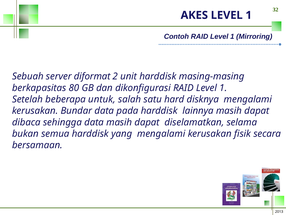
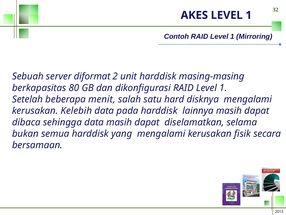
untuk: untuk -> menit
Bundar: Bundar -> Kelebih
